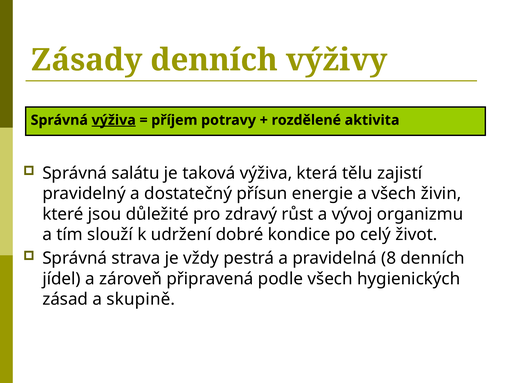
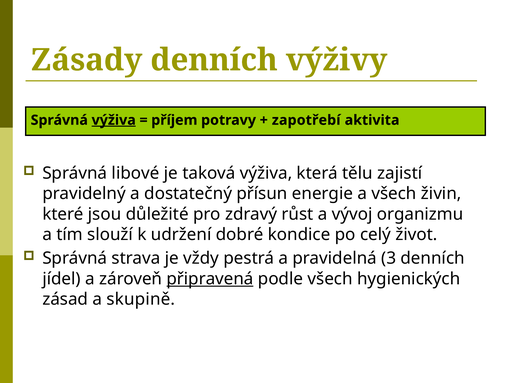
rozdělené: rozdělené -> zapotřebí
salátu: salátu -> libové
8: 8 -> 3
připravená underline: none -> present
